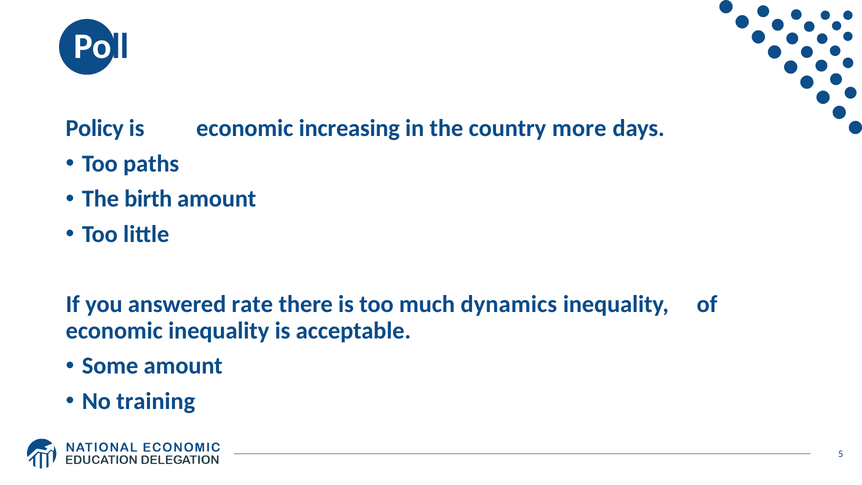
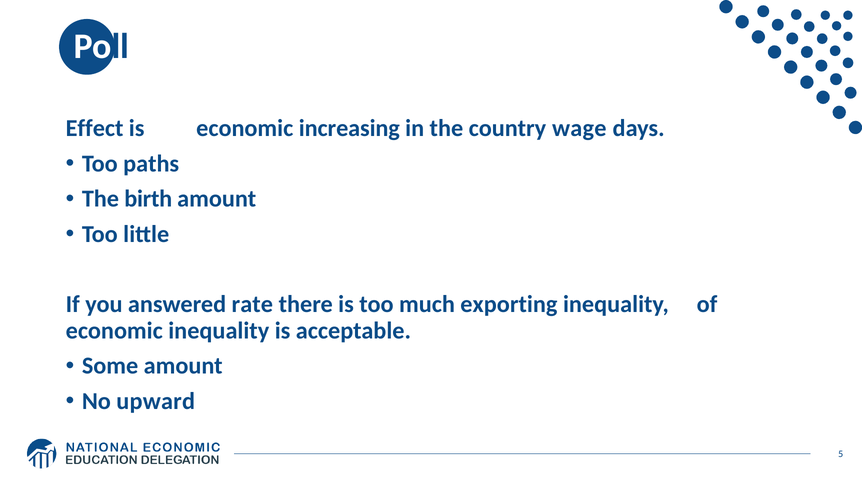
Policy: Policy -> Effect
more: more -> wage
dynamics: dynamics -> exporting
training: training -> upward
